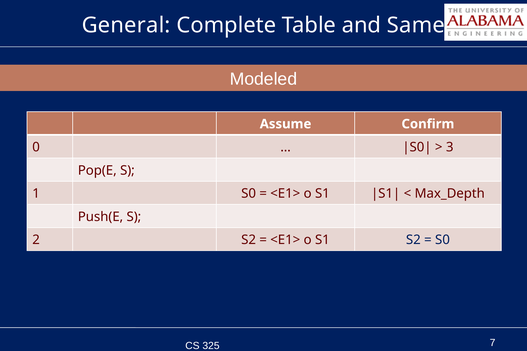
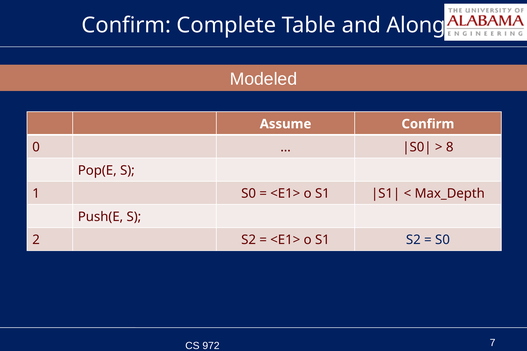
General at (126, 25): General -> Confirm
Same: Same -> Along
3: 3 -> 8
325: 325 -> 972
